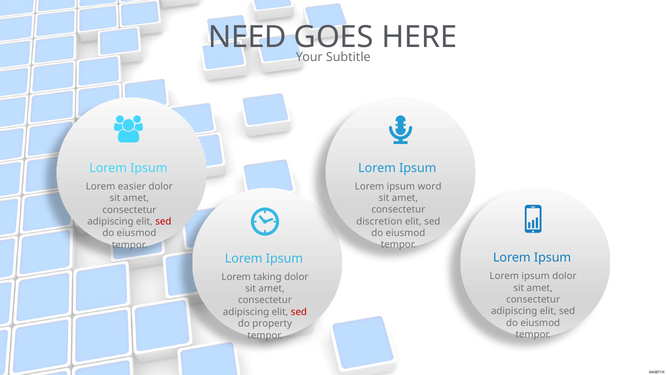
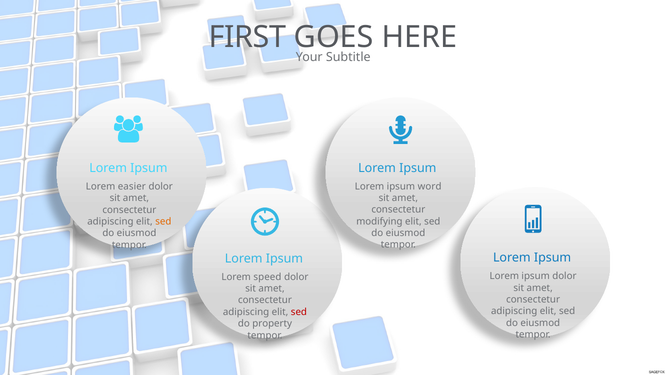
NEED: NEED -> FIRST
discretion: discretion -> modifying
sed at (163, 221) colour: red -> orange
taking: taking -> speed
